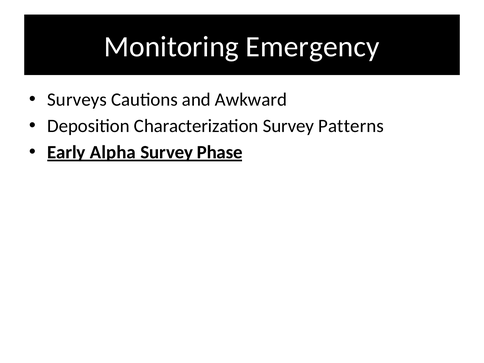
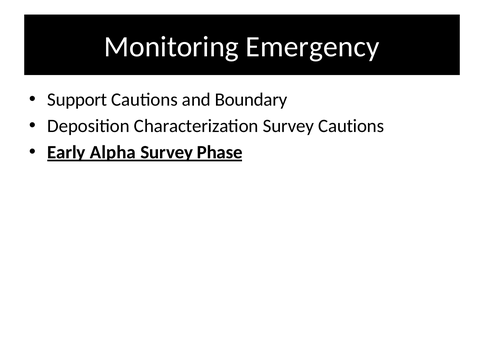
Surveys: Surveys -> Support
Awkward: Awkward -> Boundary
Survey Patterns: Patterns -> Cautions
